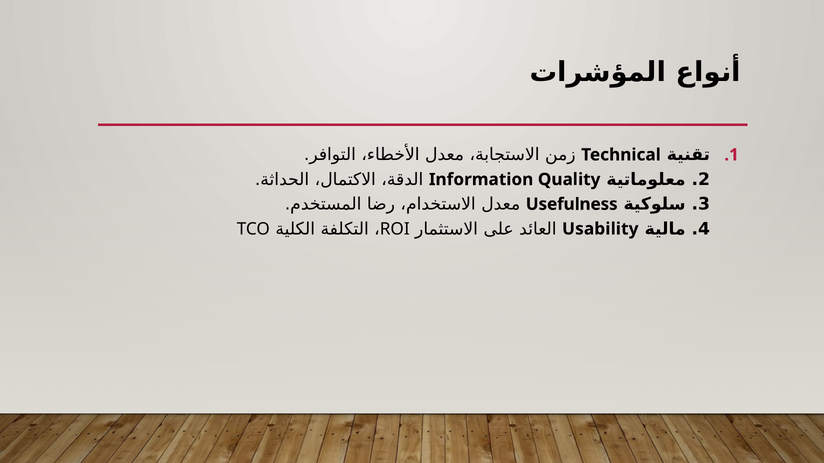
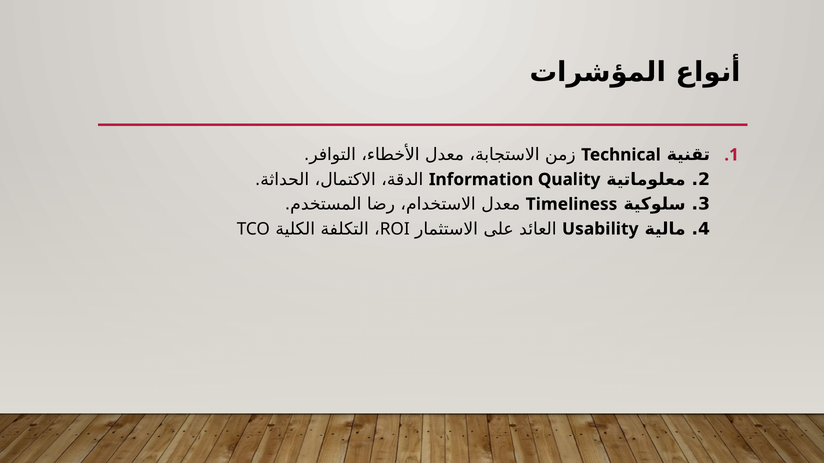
Usefulness: Usefulness -> Timeliness
